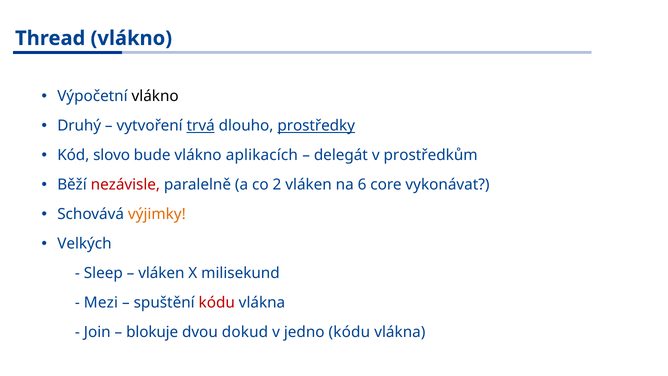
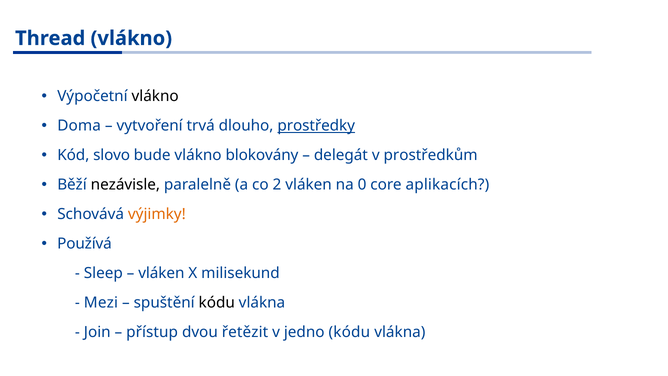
Druhý: Druhý -> Doma
trvá underline: present -> none
aplikacích: aplikacích -> blokovány
nezávisle colour: red -> black
6: 6 -> 0
vykonávat: vykonávat -> aplikacích
Velkých: Velkých -> Používá
kódu at (217, 303) colour: red -> black
blokuje: blokuje -> přístup
dokud: dokud -> řetězit
